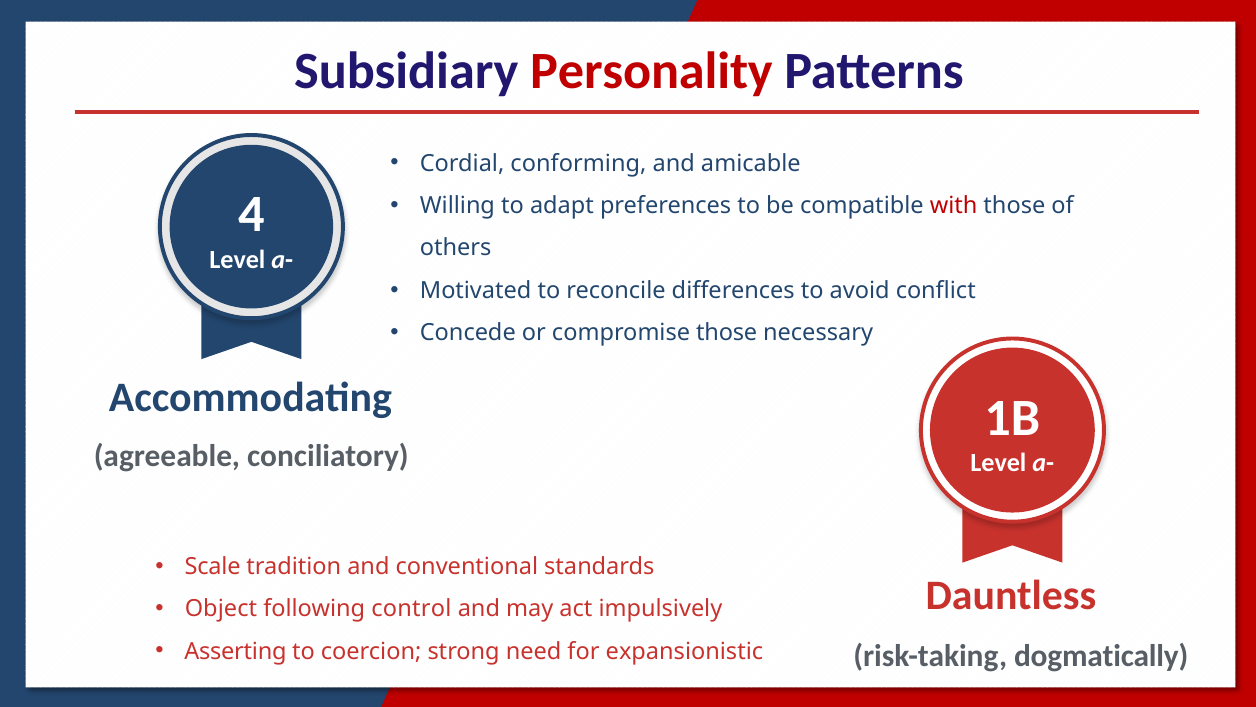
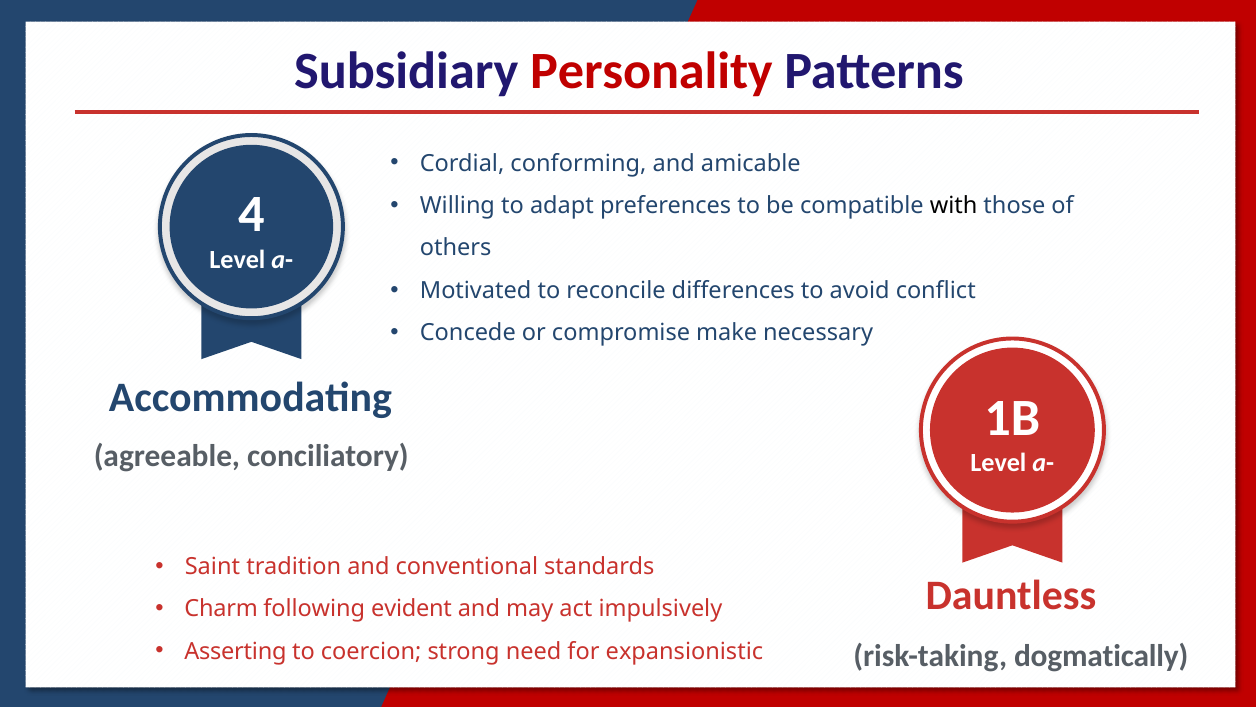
with colour: red -> black
compromise those: those -> make
Scale: Scale -> Saint
Object: Object -> Charm
control: control -> evident
